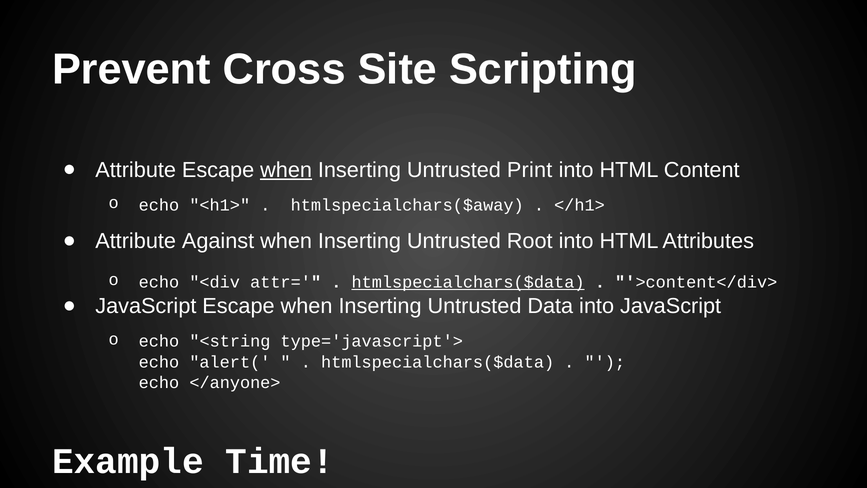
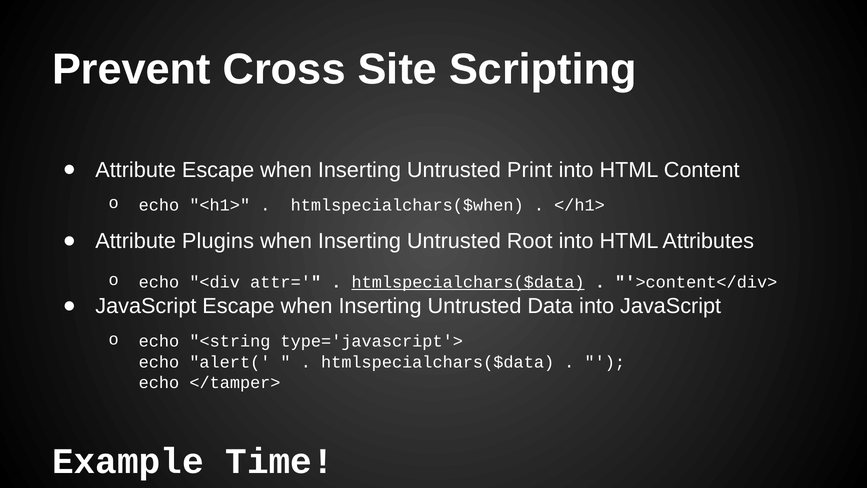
when at (286, 170) underline: present -> none
htmlspecialchars($away: htmlspecialchars($away -> htmlspecialchars($when
Against: Against -> Plugins
</anyone>: </anyone> -> </tamper>
